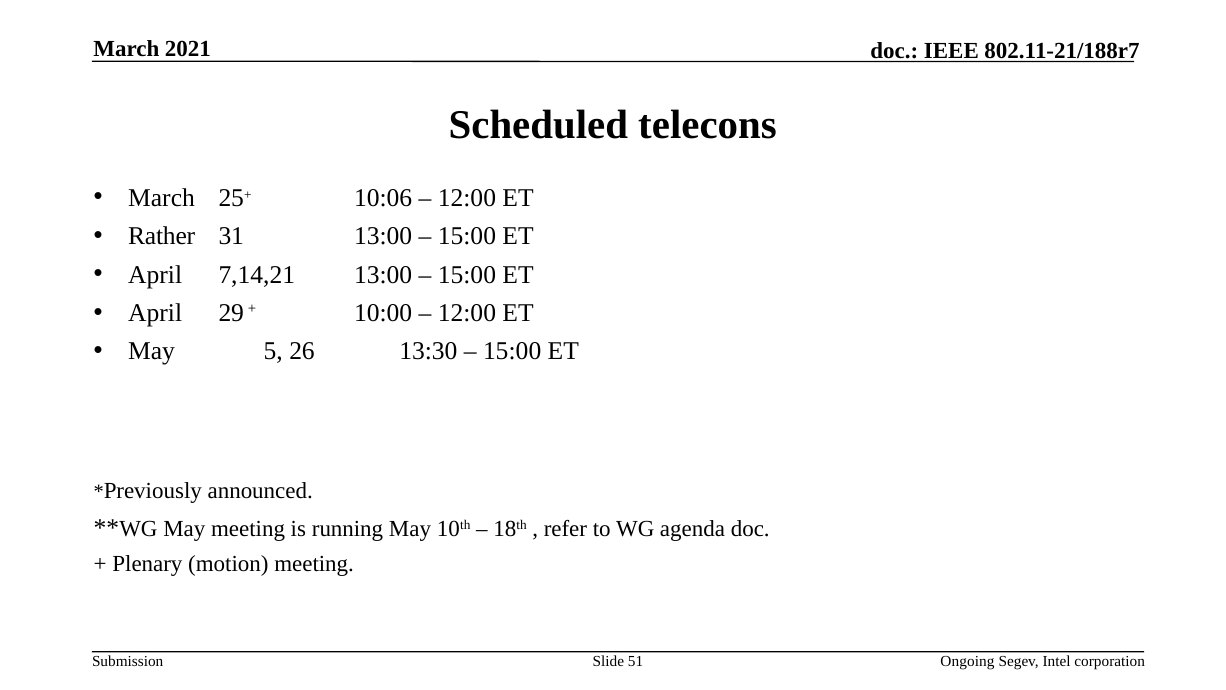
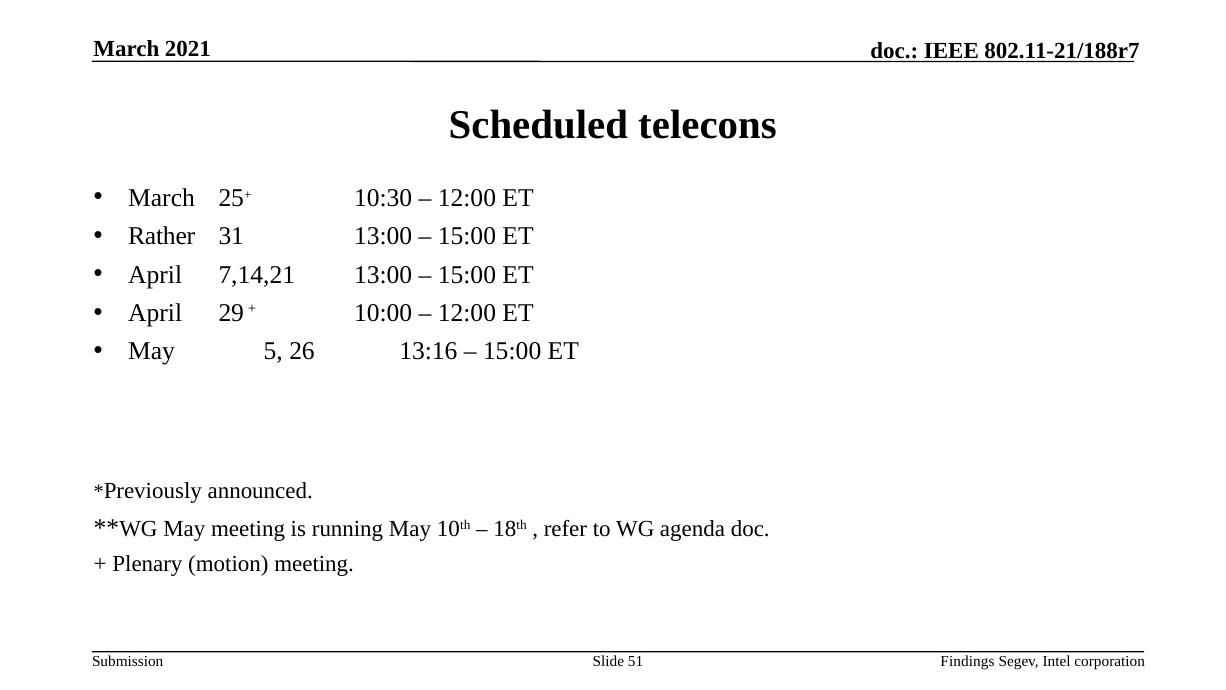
10:06: 10:06 -> 10:30
13:30: 13:30 -> 13:16
Ongoing: Ongoing -> Findings
